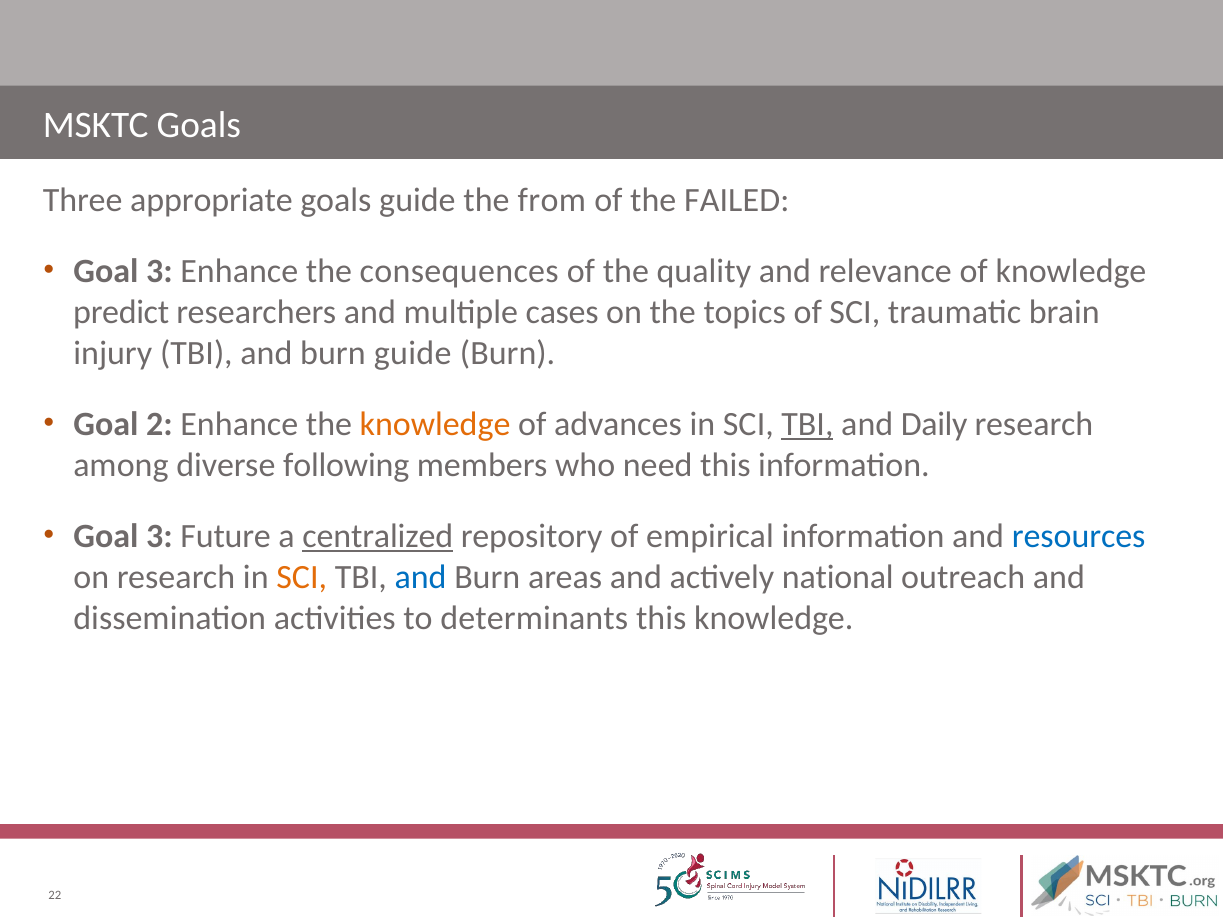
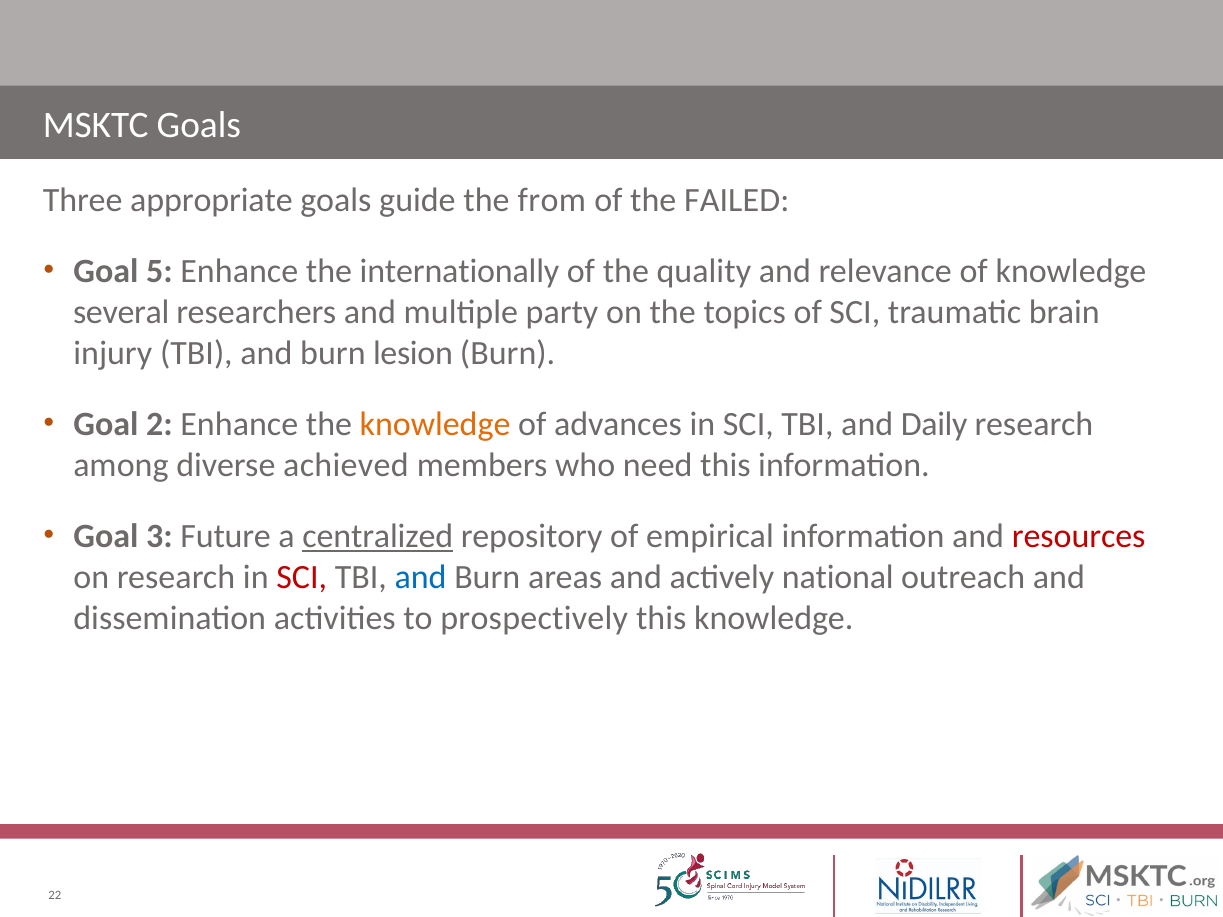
3 at (159, 271): 3 -> 5
consequences: consequences -> internationally
predict: predict -> several
cases: cases -> party
burn guide: guide -> lesion
TBI at (807, 424) underline: present -> none
following: following -> achieved
resources colour: blue -> red
SCI at (302, 577) colour: orange -> red
determinants: determinants -> prospectively
